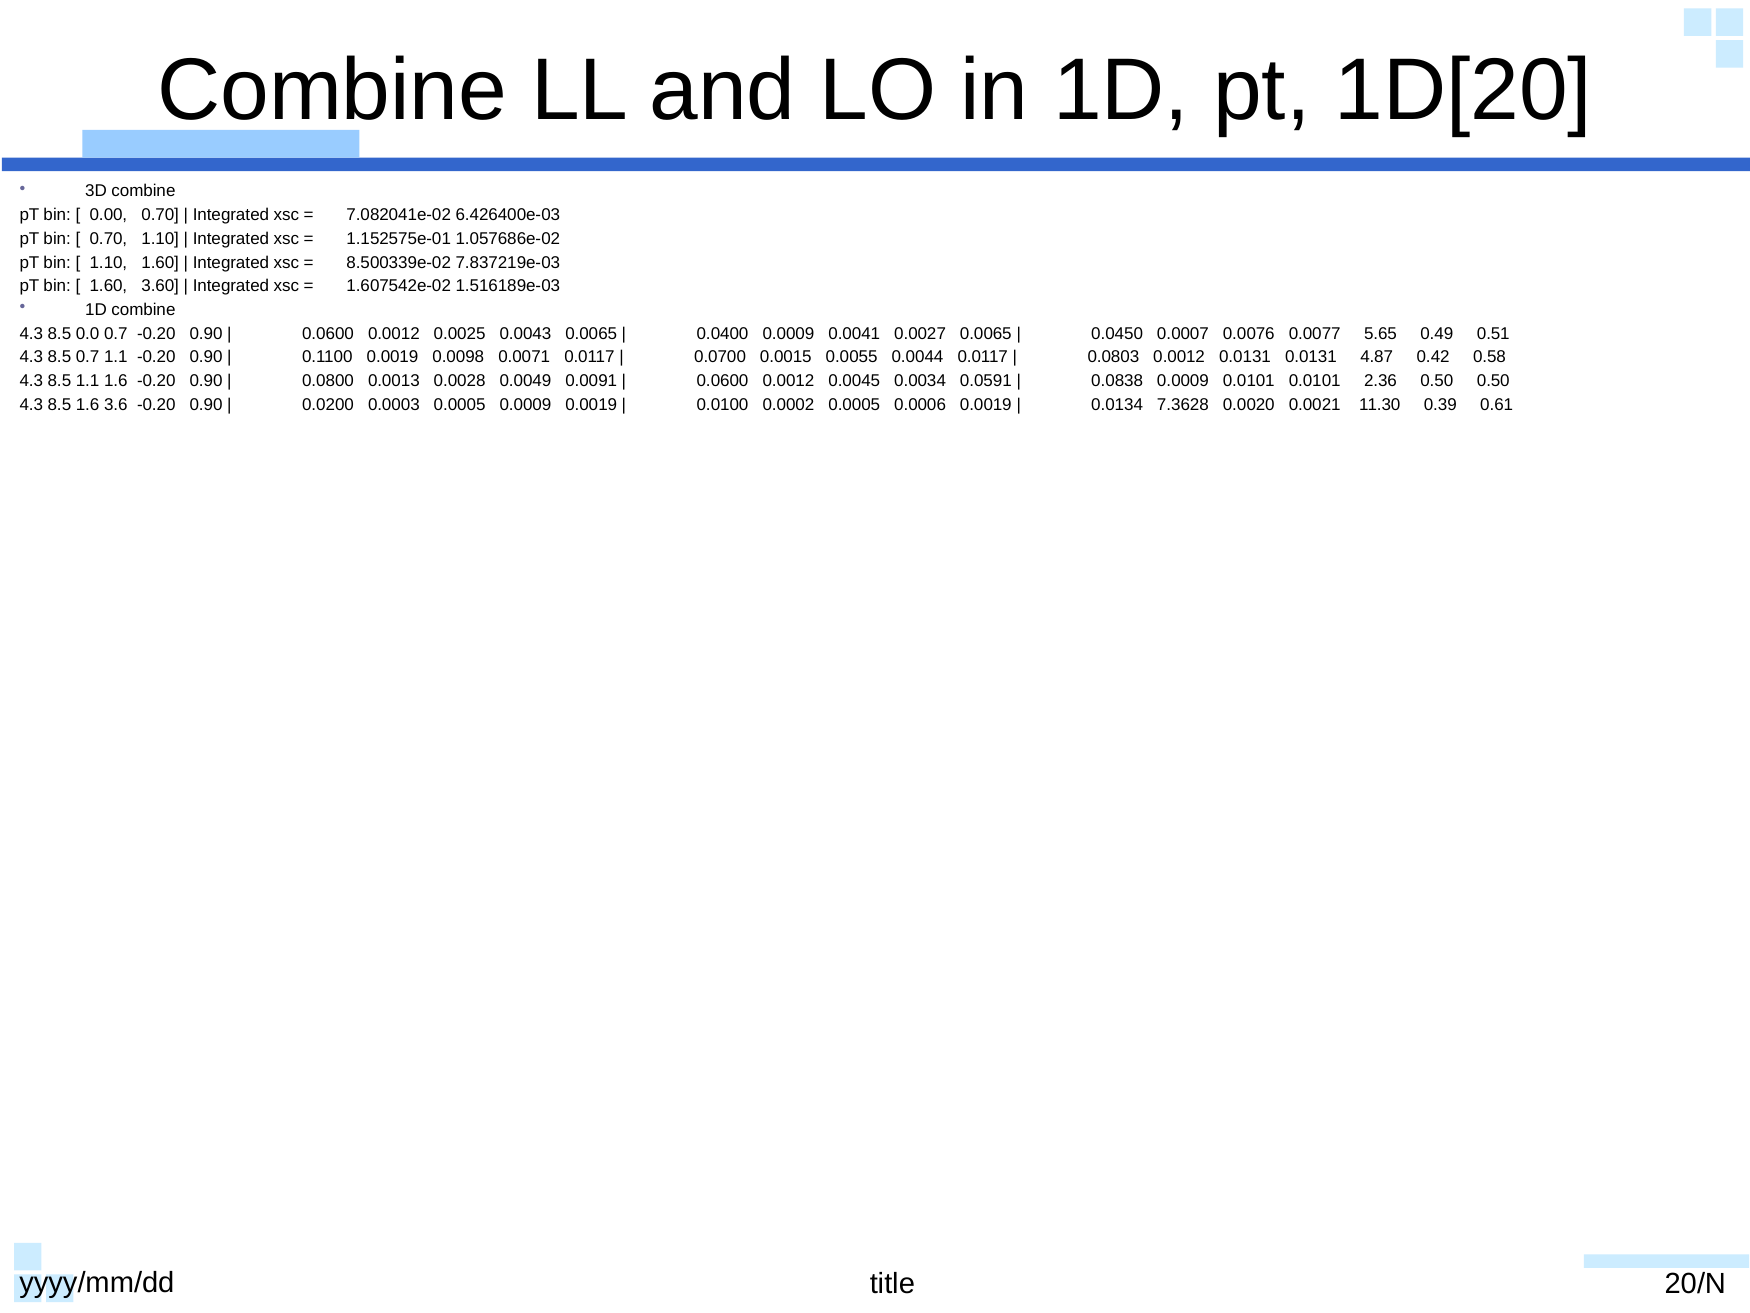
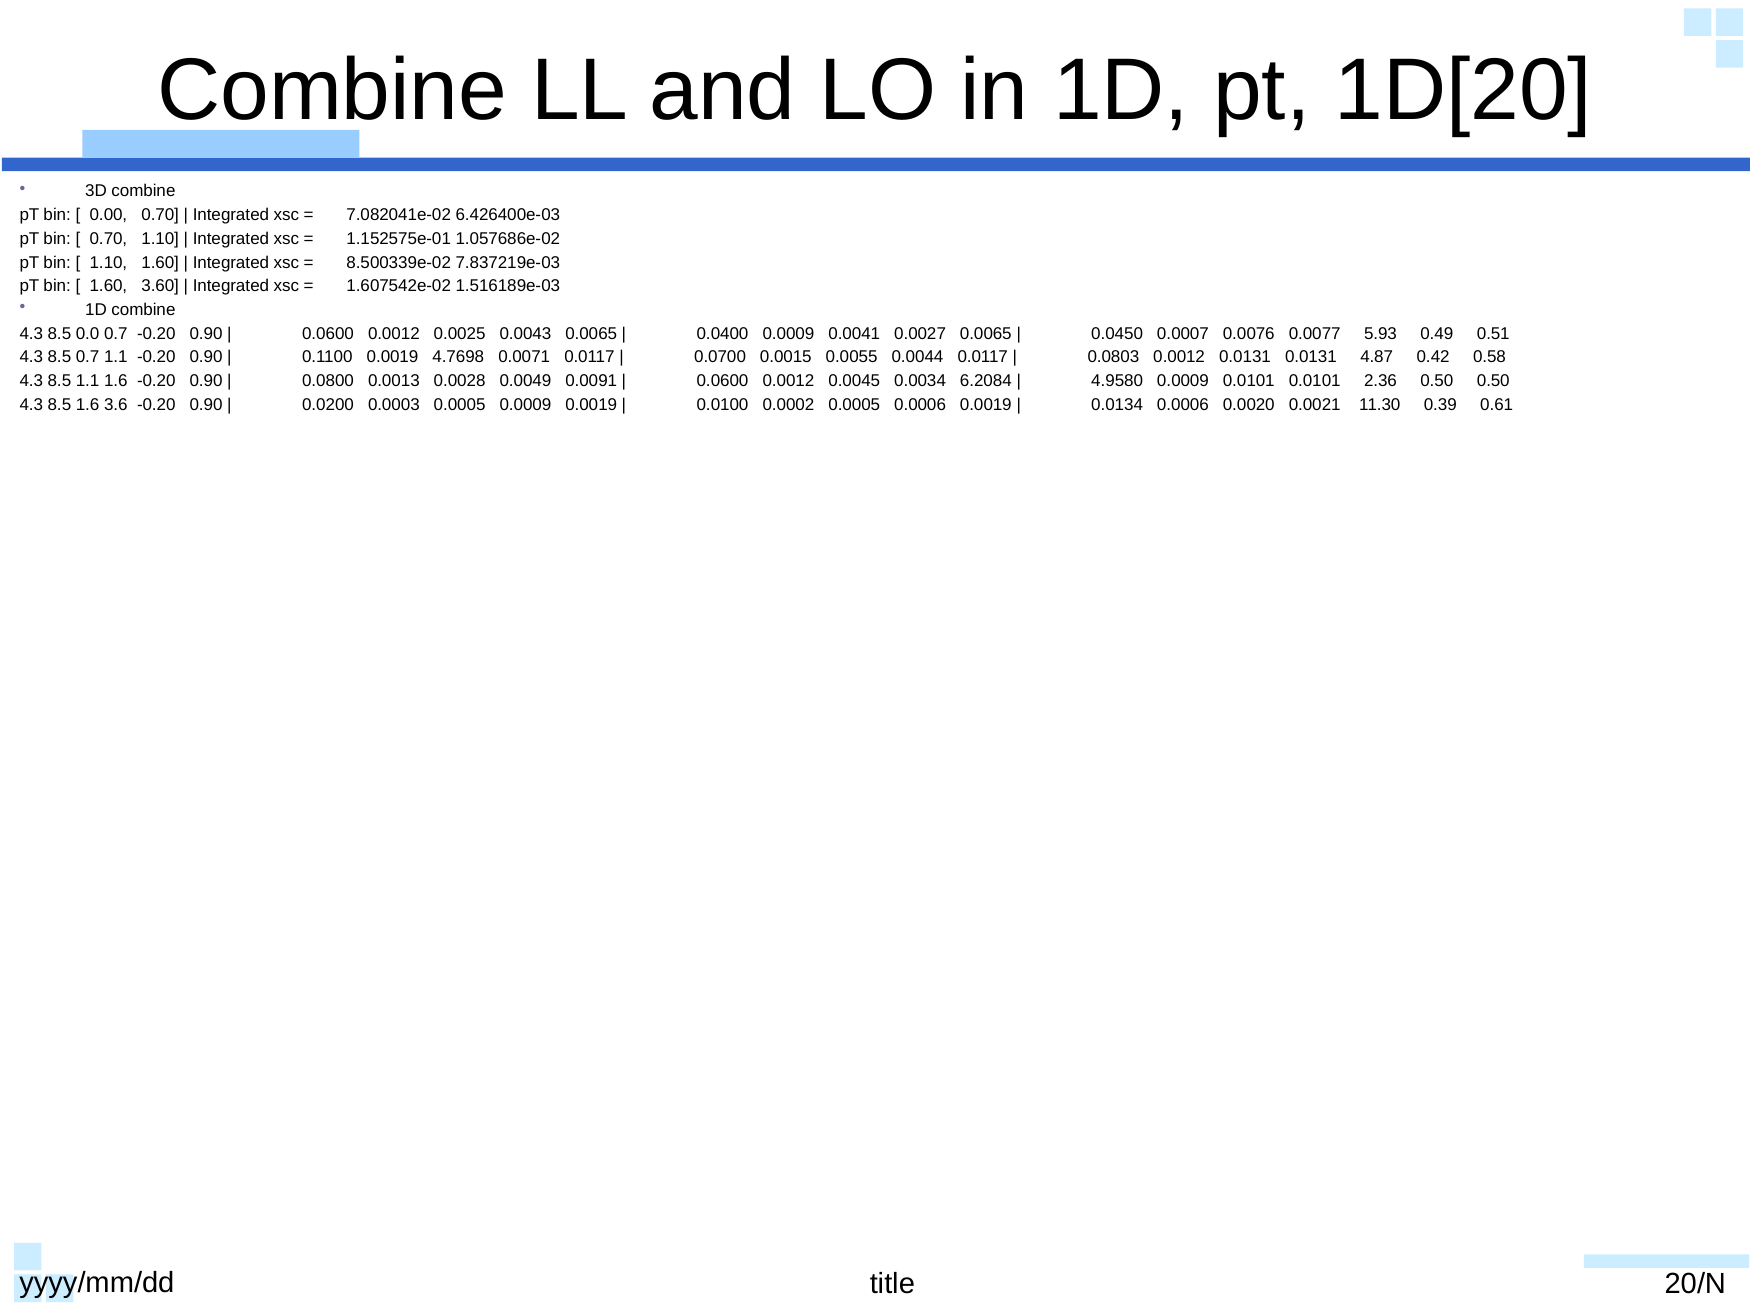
5.65: 5.65 -> 5.93
0.0098: 0.0098 -> 4.7698
0.0591: 0.0591 -> 6.2084
0.0838: 0.0838 -> 4.9580
0.0134 7.3628: 7.3628 -> 0.0006
